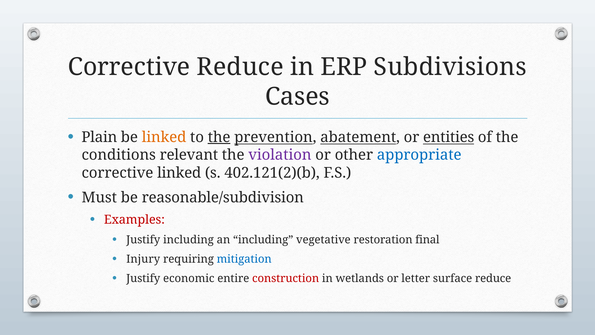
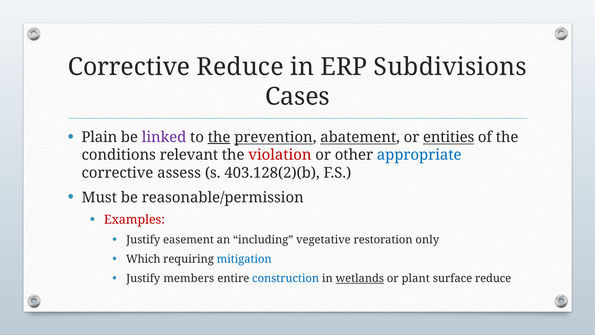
linked at (164, 137) colour: orange -> purple
violation colour: purple -> red
corrective linked: linked -> assess
402.121(2)(b: 402.121(2)(b -> 403.128(2)(b
reasonable/subdivision: reasonable/subdivision -> reasonable/permission
Justify including: including -> easement
final: final -> only
Injury: Injury -> Which
economic: economic -> members
construction colour: red -> blue
wetlands underline: none -> present
letter: letter -> plant
